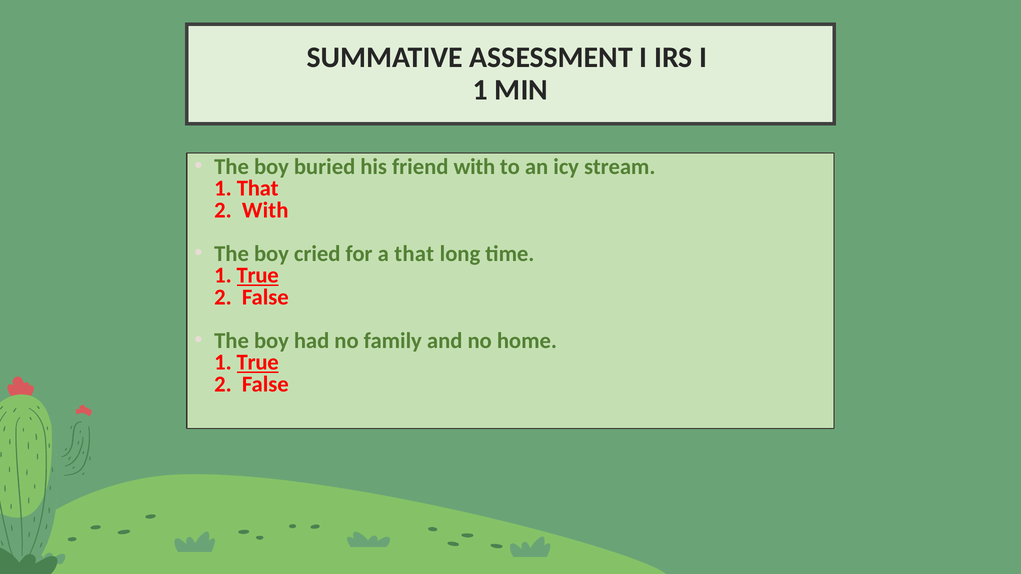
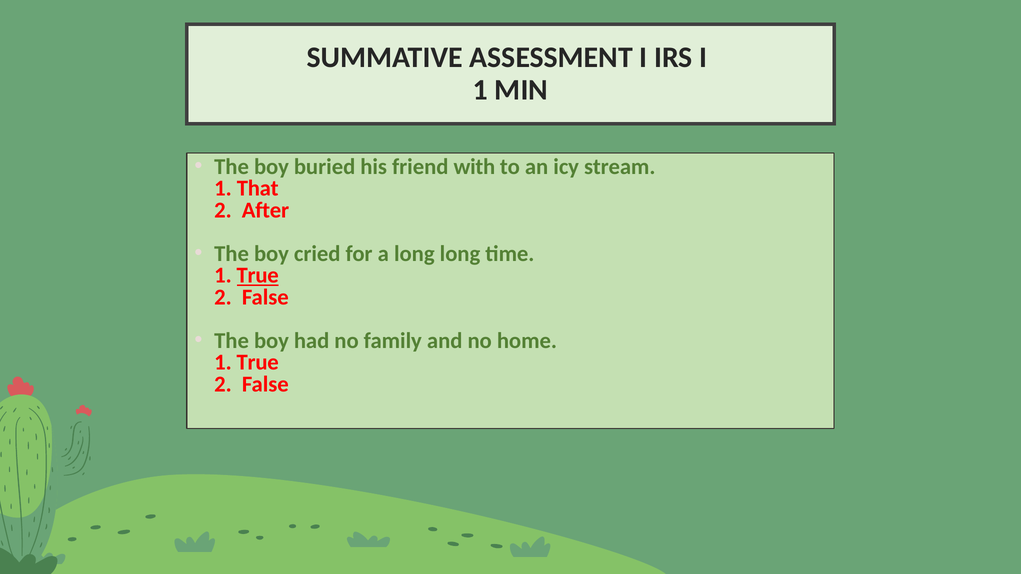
2 With: With -> After
a that: that -> long
True at (258, 363) underline: present -> none
